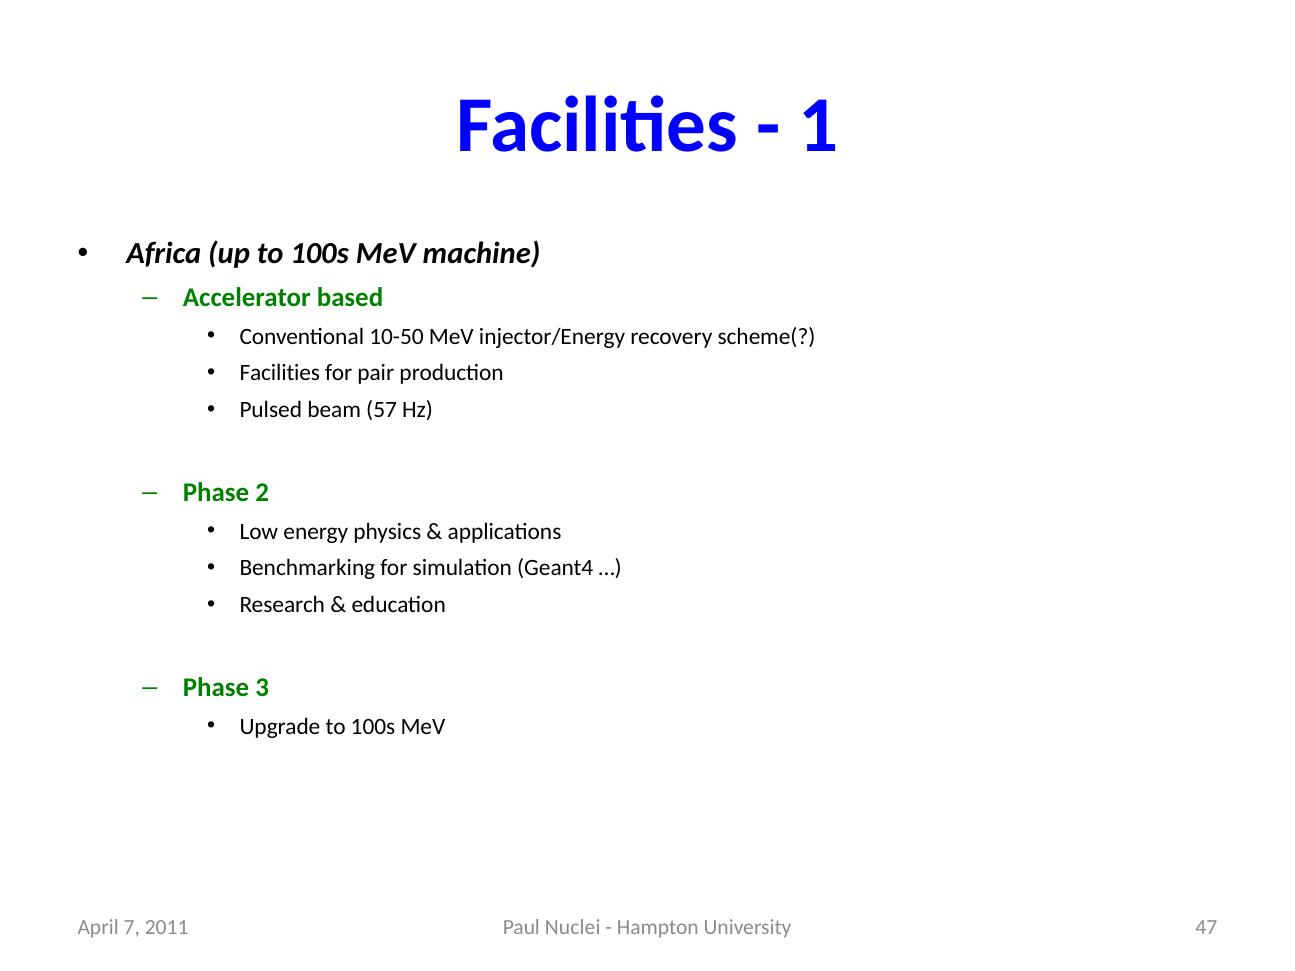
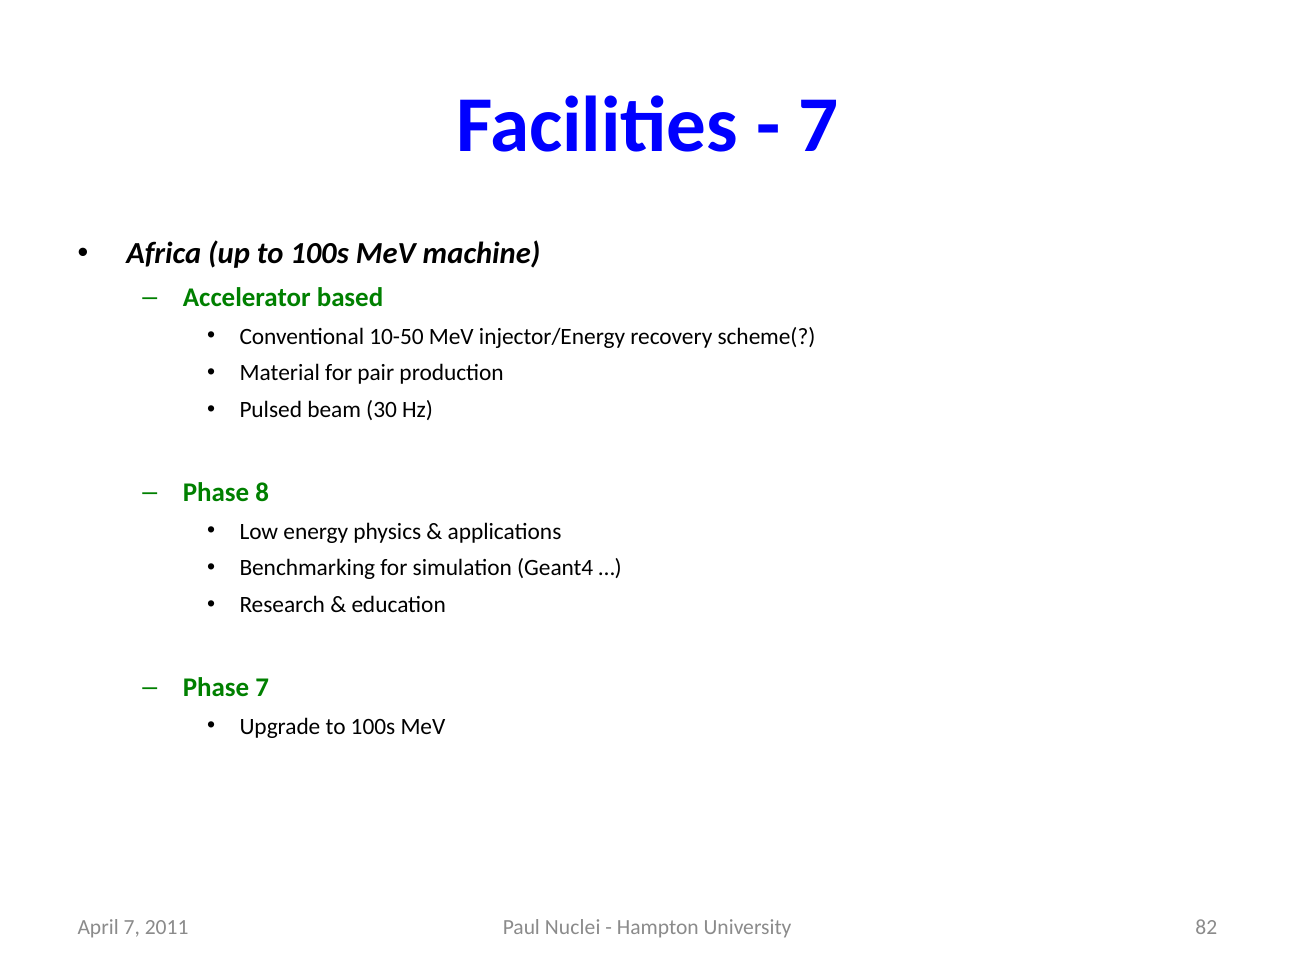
1 at (818, 125): 1 -> 7
Facilities at (280, 373): Facilities -> Material
57: 57 -> 30
2: 2 -> 8
Phase 3: 3 -> 7
47: 47 -> 82
